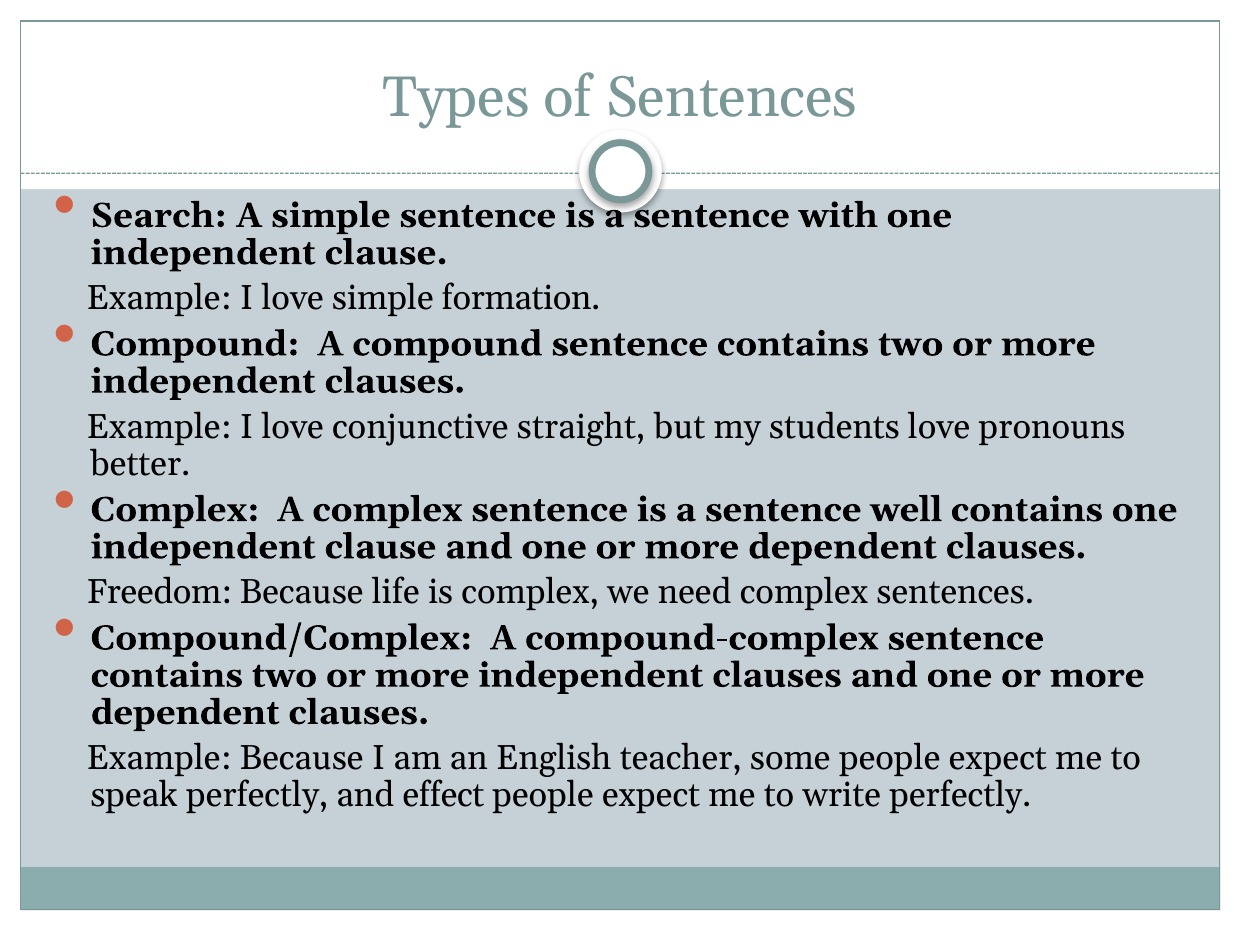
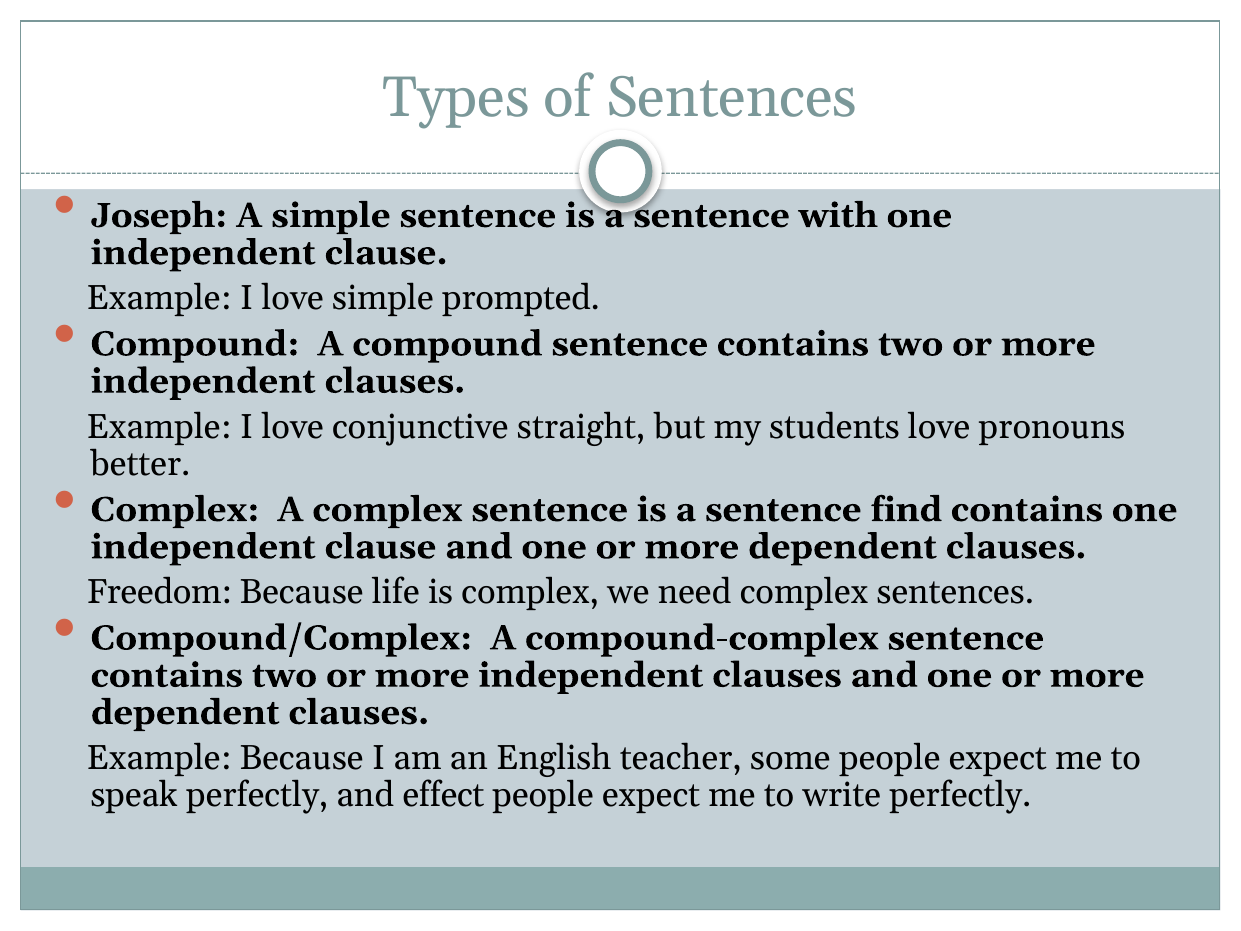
Search: Search -> Joseph
formation: formation -> prompted
well: well -> find
